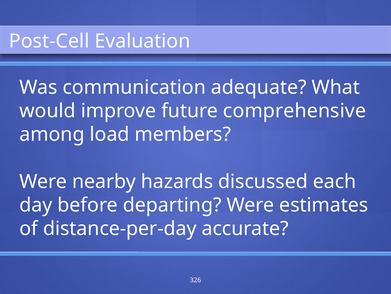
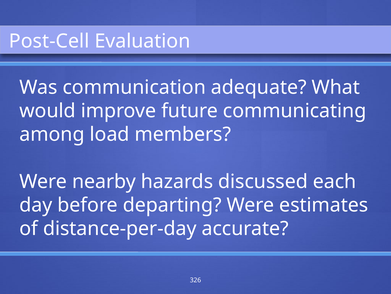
comprehensive: comprehensive -> communicating
